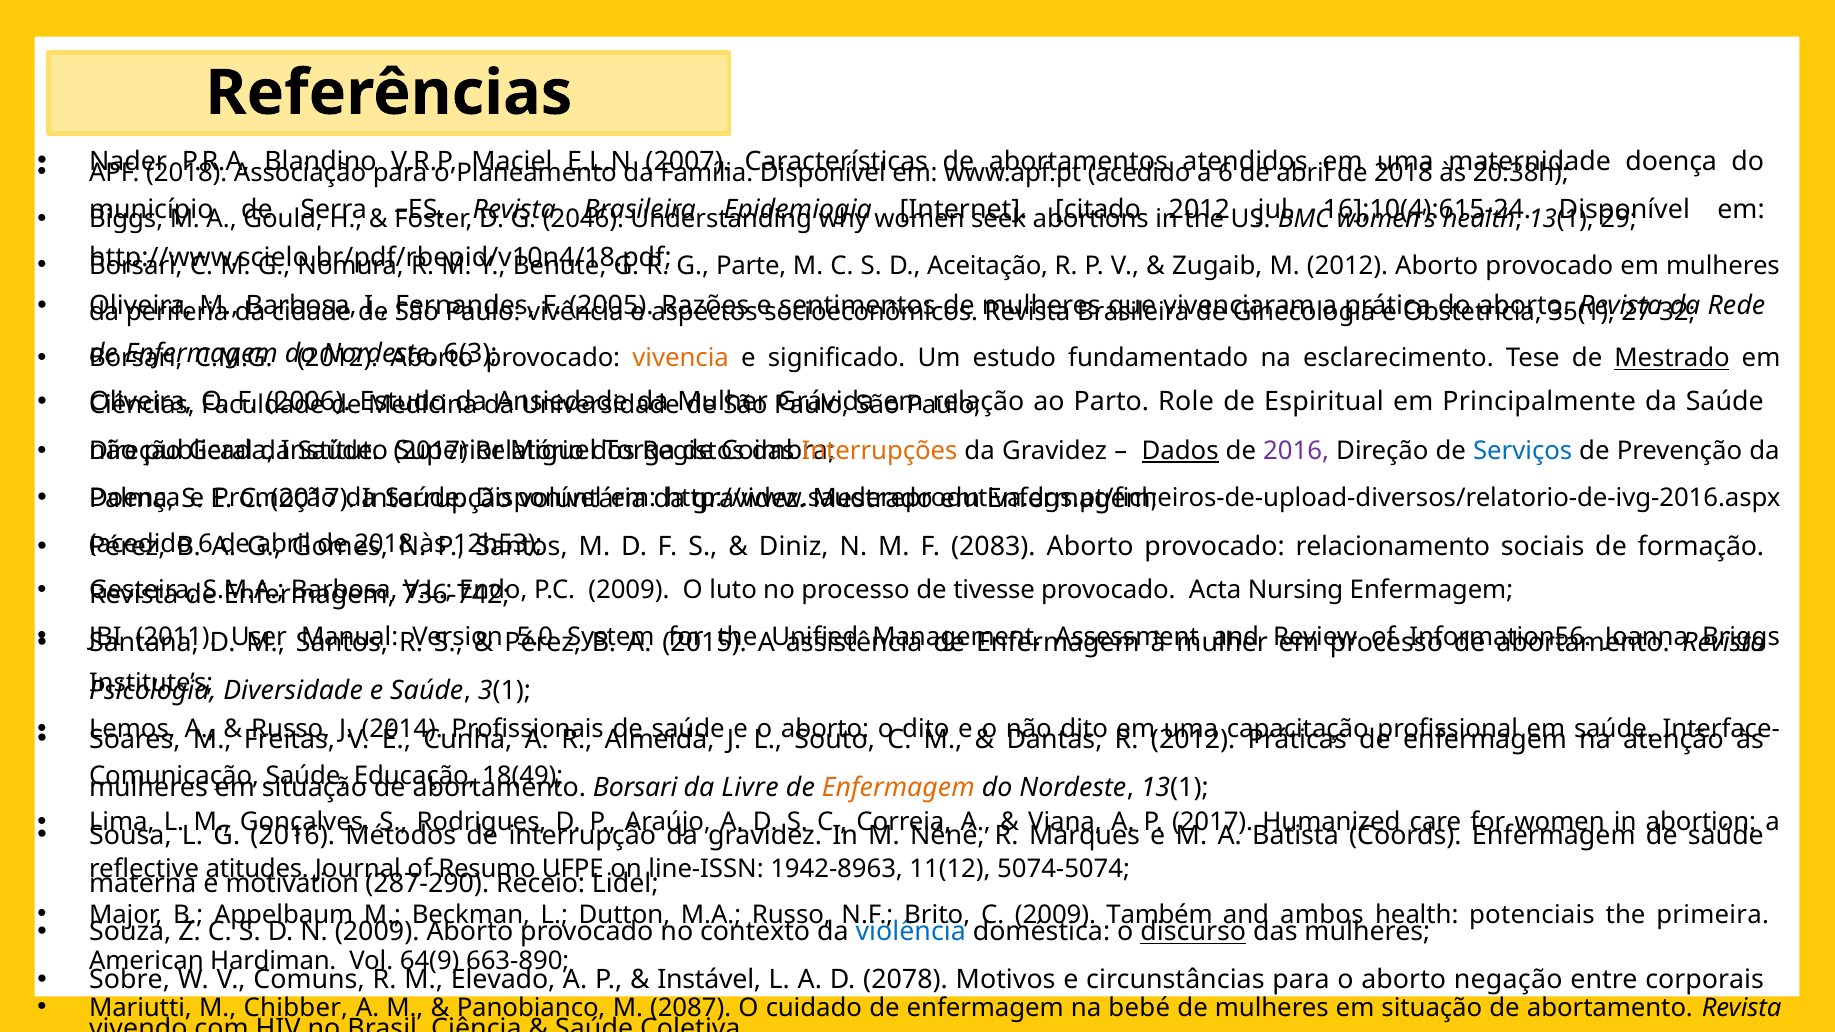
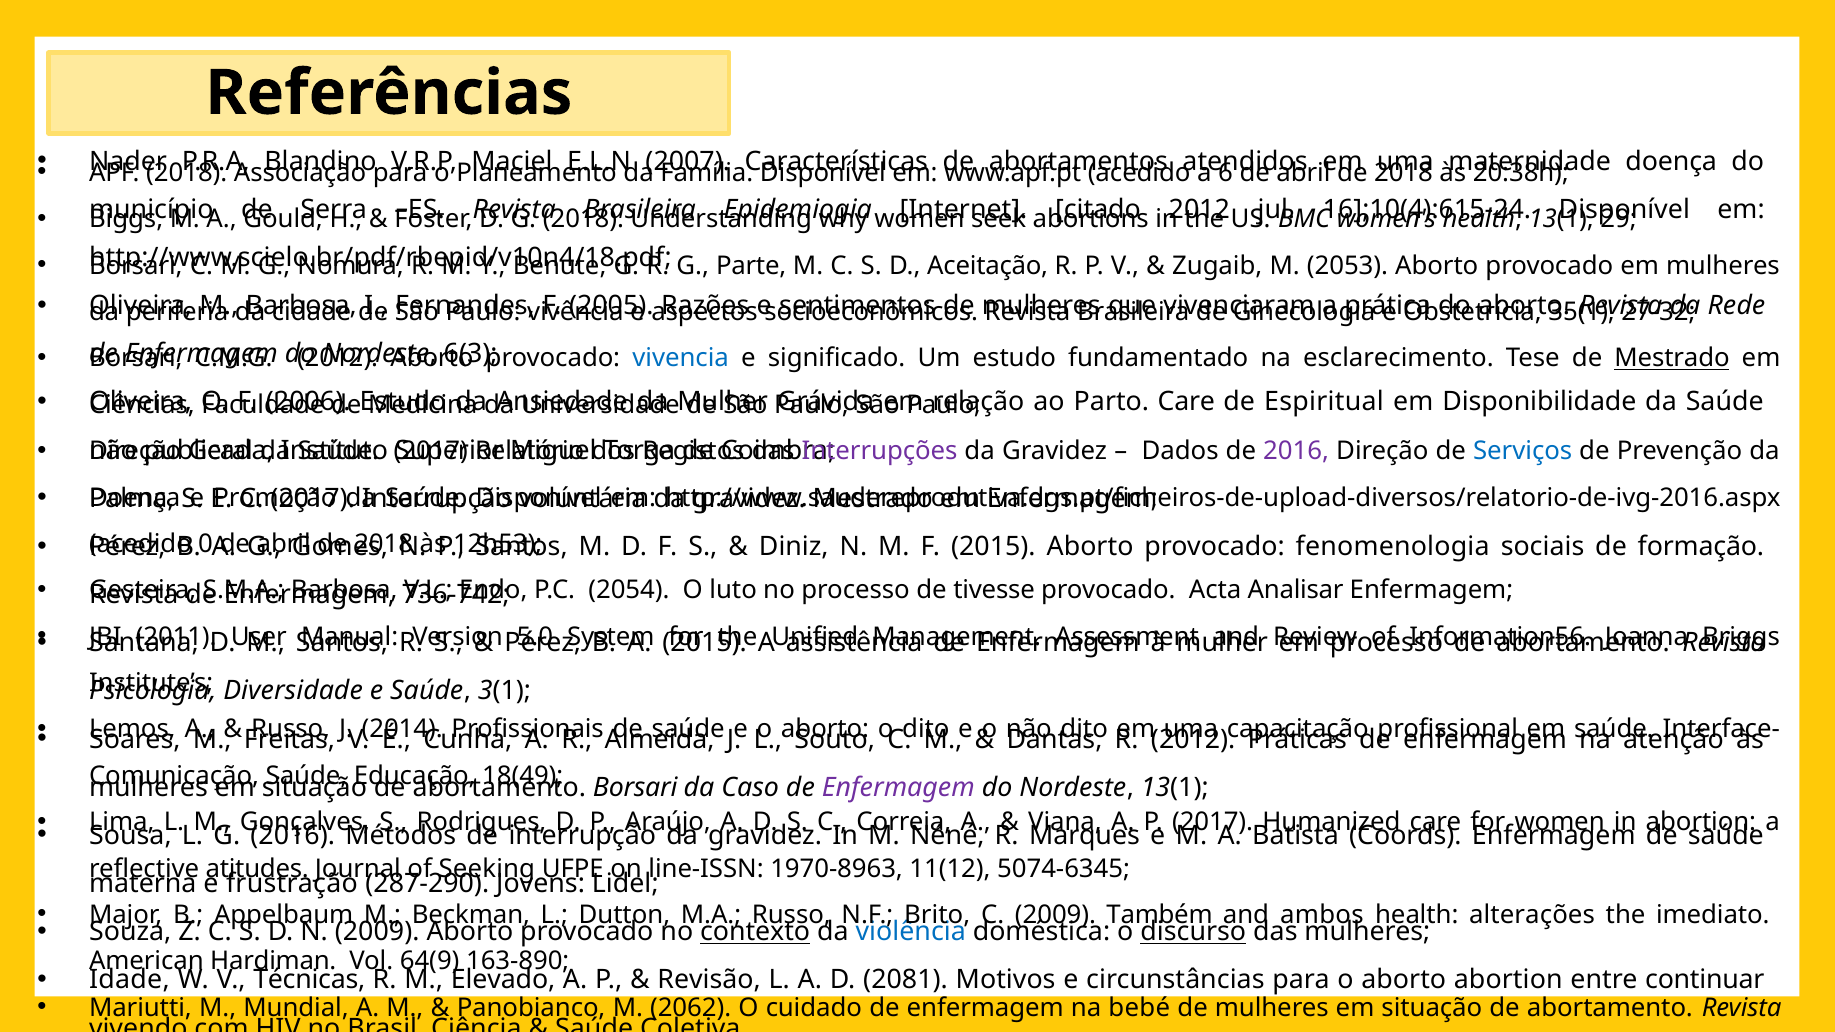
2046 at (583, 219): 2046 -> 2018
M 2012: 2012 -> 2053
vivencia colour: orange -> blue
Parto Role: Role -> Care
Principalmente: Principalmente -> Disponibilidade
Interrupções colour: orange -> purple
Dados underline: present -> none
F 2083: 2083 -> 2015
relacionamento: relacionamento -> fenomenologia
6 at (206, 544): 6 -> 0
P.C 2009: 2009 -> 2054
Nursing: Nursing -> Analisar
Livre: Livre -> Caso
Enfermagem at (898, 788) colour: orange -> purple
Resumo: Resumo -> Seeking
1942-8963: 1942-8963 -> 1970-8963
5074-5074: 5074-5074 -> 5074-6345
motivation: motivation -> frustração
Receio: Receio -> Jovens
potenciais: potenciais -> alterações
primeira: primeira -> imediato
contexto underline: none -> present
663-890: 663-890 -> 163-890
Sobre: Sobre -> Idade
Comuns: Comuns -> Técnicas
Instável: Instável -> Revisão
2078: 2078 -> 2081
aborto negação: negação -> abortion
corporais: corporais -> continuar
Chibber: Chibber -> Mundial
2087: 2087 -> 2062
